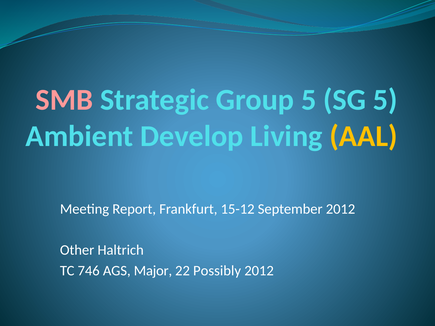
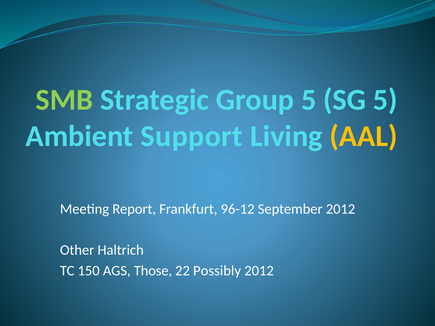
SMB colour: pink -> light green
Develop: Develop -> Support
15-12: 15-12 -> 96-12
746: 746 -> 150
Major: Major -> Those
